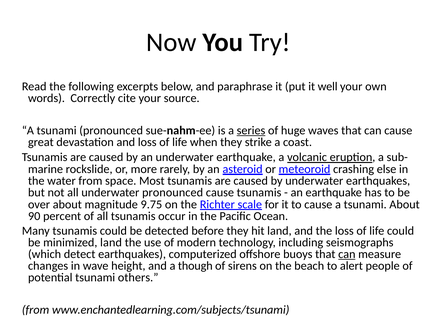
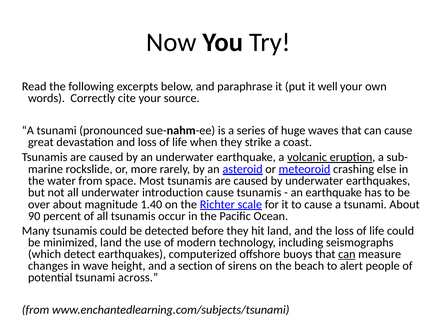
series underline: present -> none
underwater pronounced: pronounced -> introduction
9.75: 9.75 -> 1.40
though: though -> section
others: others -> across
